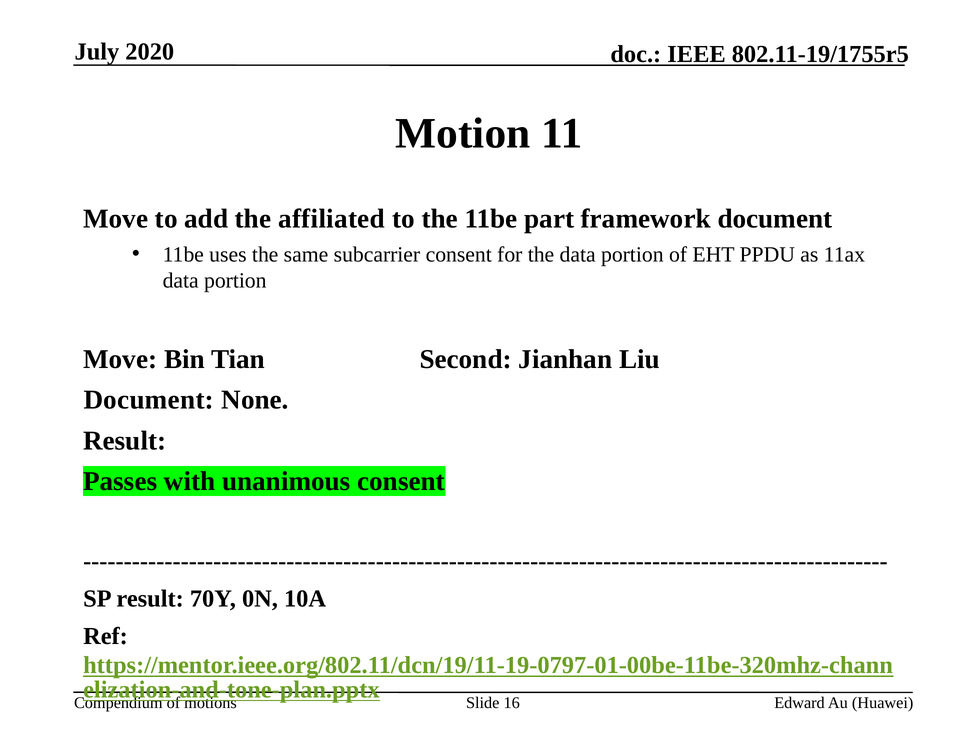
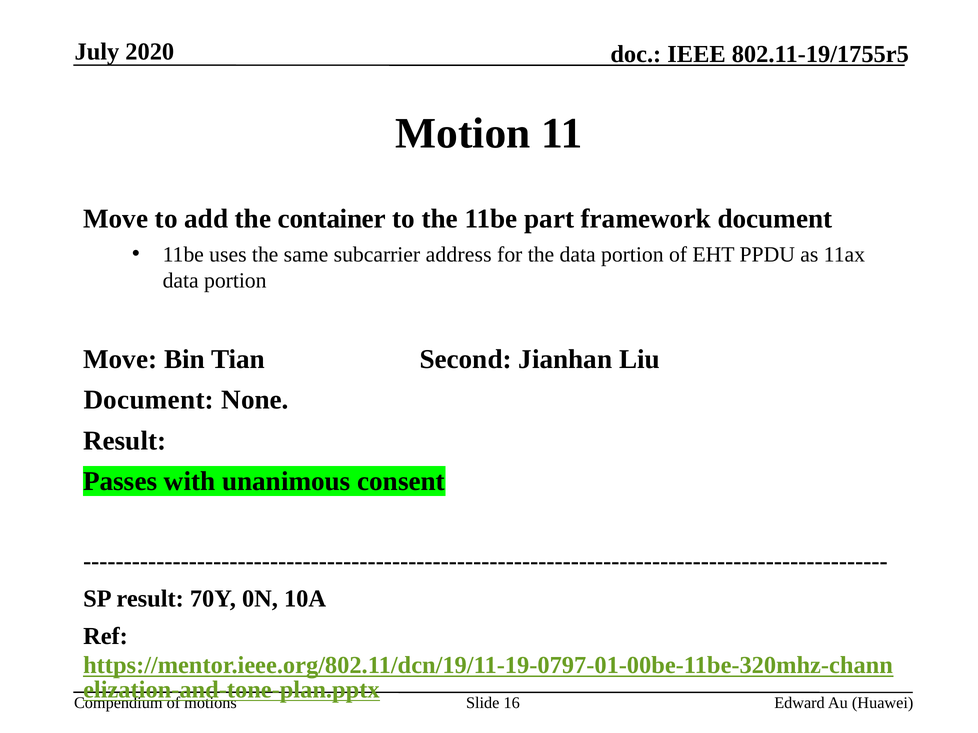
affiliated: affiliated -> container
subcarrier consent: consent -> address
